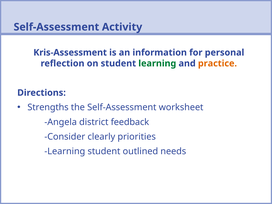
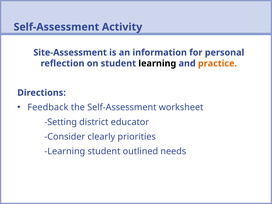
Kris-Assessment: Kris-Assessment -> Site-Assessment
learning at (157, 63) colour: green -> black
Strengths: Strengths -> Feedback
Angela: Angela -> Setting
feedback: feedback -> educator
